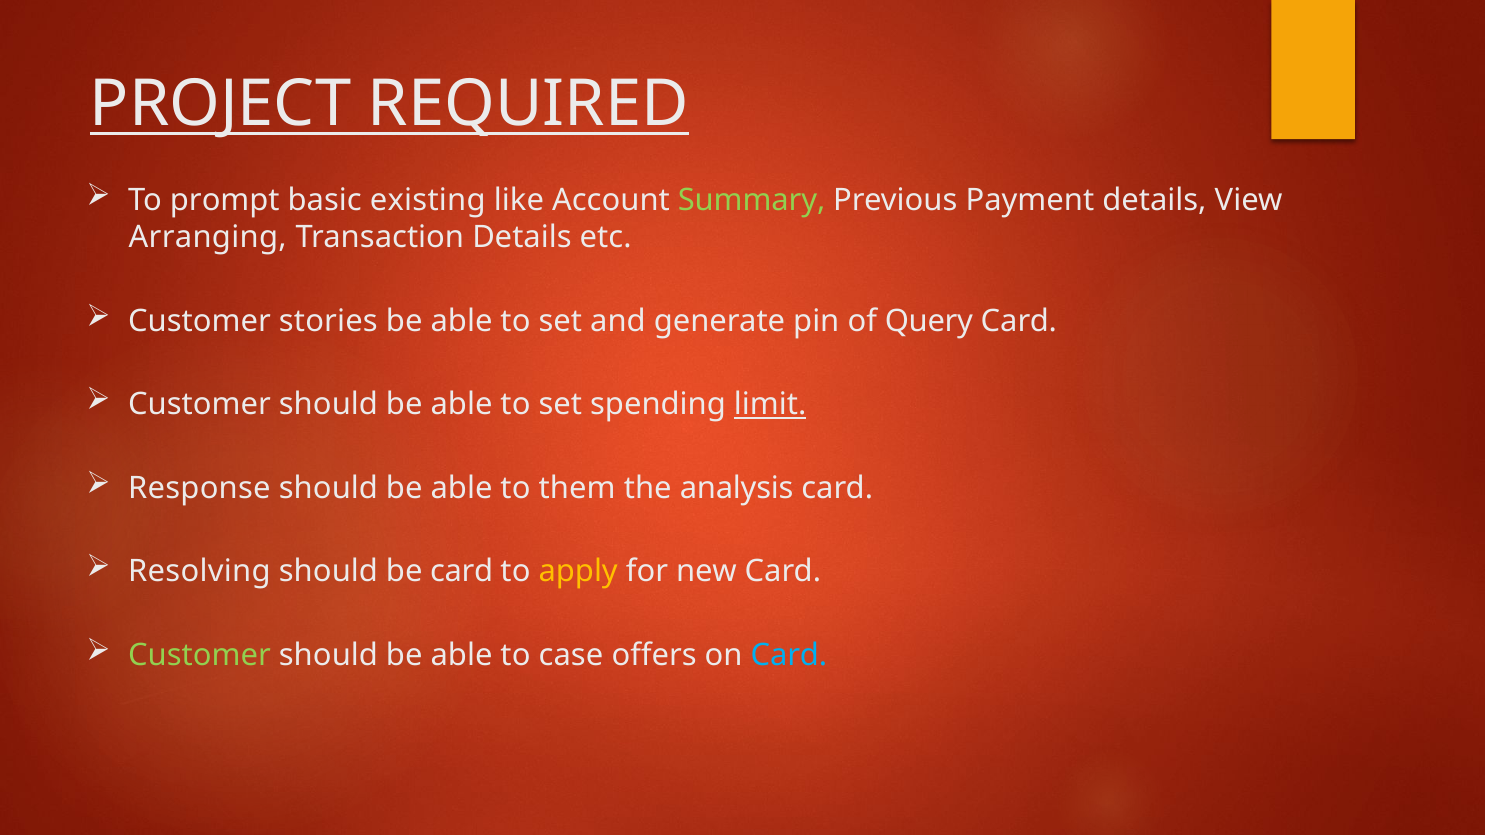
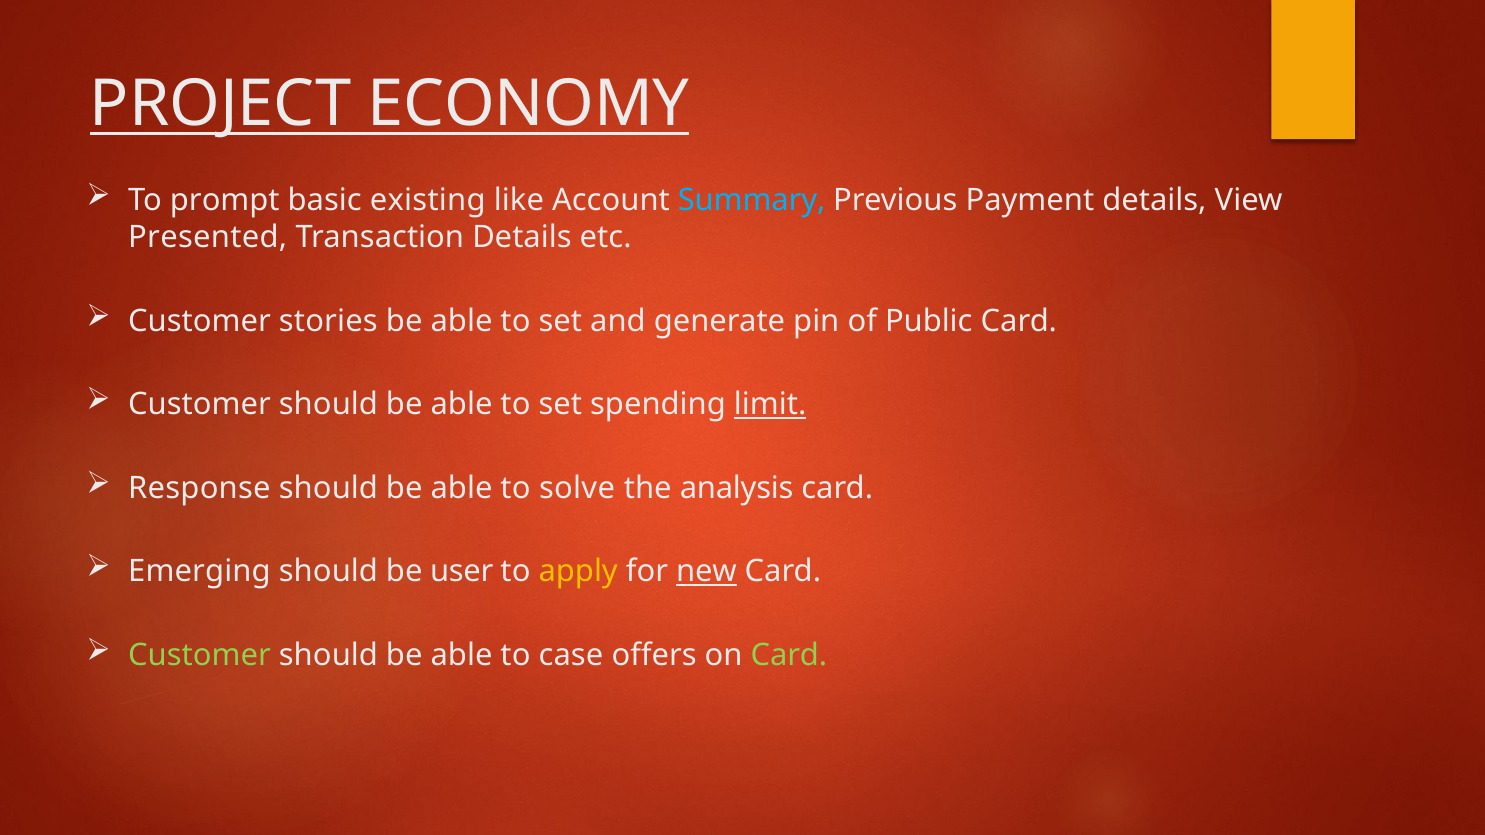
REQUIRED: REQUIRED -> ECONOMY
Summary colour: light green -> light blue
Arranging: Arranging -> Presented
Query: Query -> Public
them: them -> solve
Resolving: Resolving -> Emerging
be card: card -> user
new underline: none -> present
Card at (789, 655) colour: light blue -> light green
